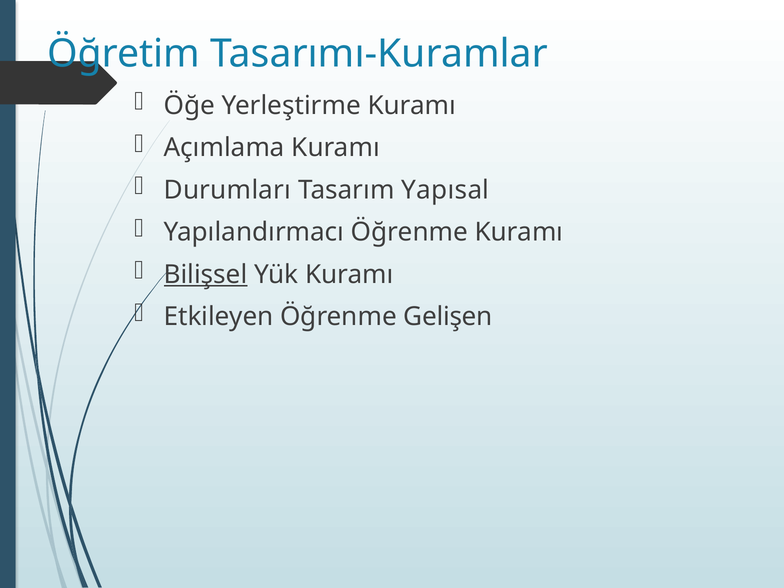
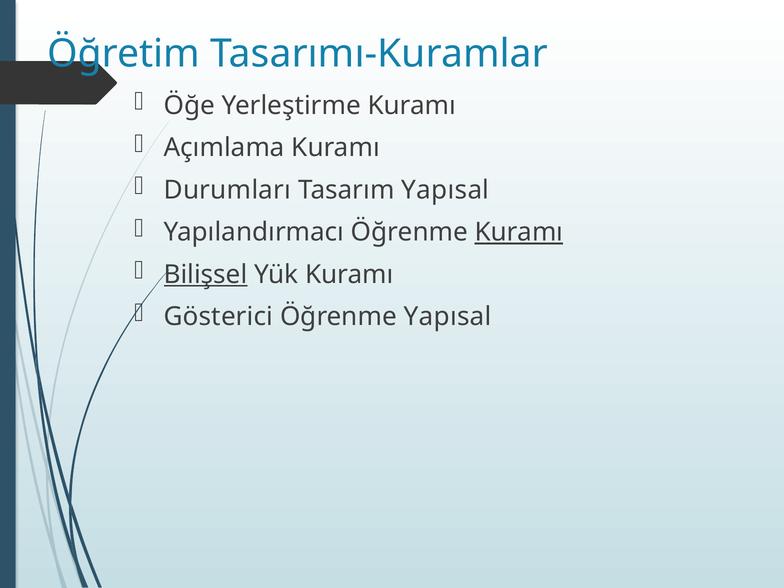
Kuramı at (519, 232) underline: none -> present
Etkileyen: Etkileyen -> Gösterici
Öğrenme Gelişen: Gelişen -> Yapısal
